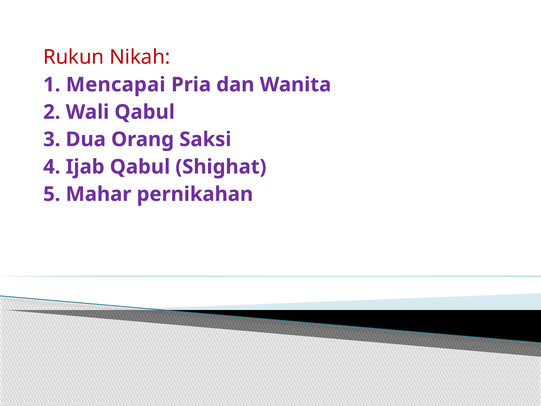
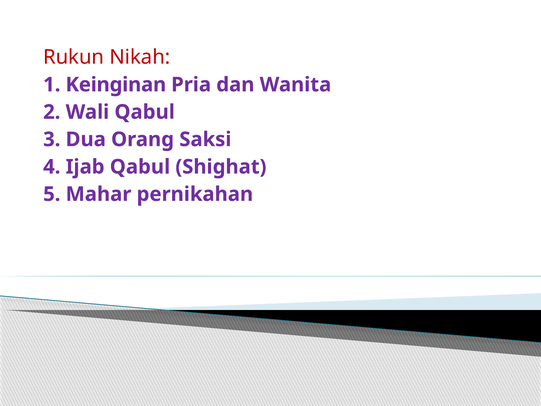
Mencapai: Mencapai -> Keinginan
